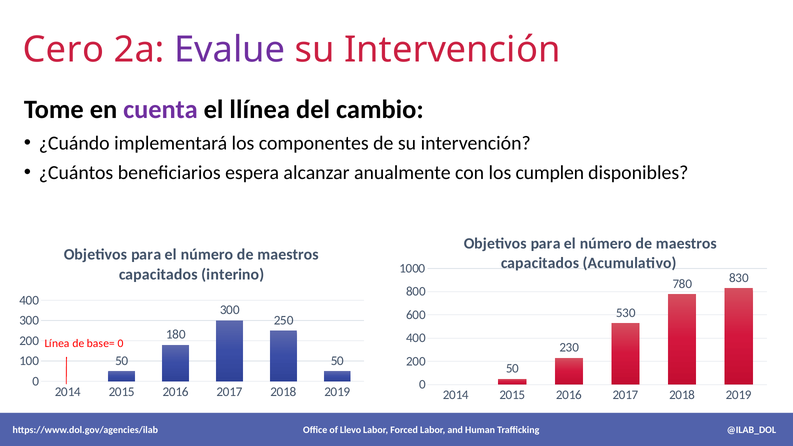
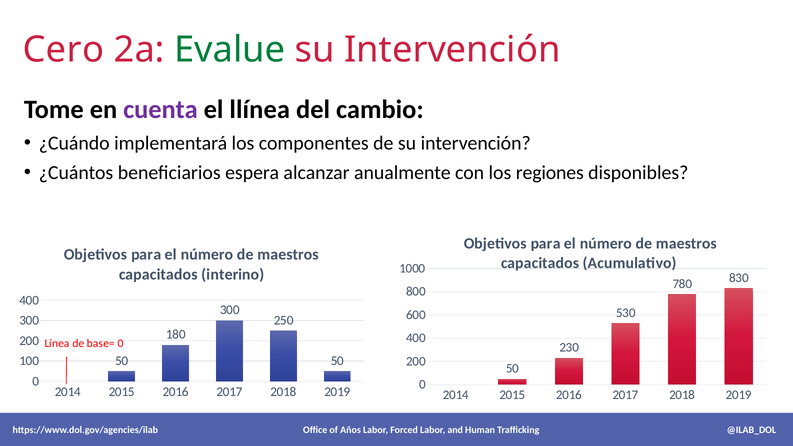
Evalue colour: purple -> green
cumplen: cumplen -> regiones
Llevo: Llevo -> Años
